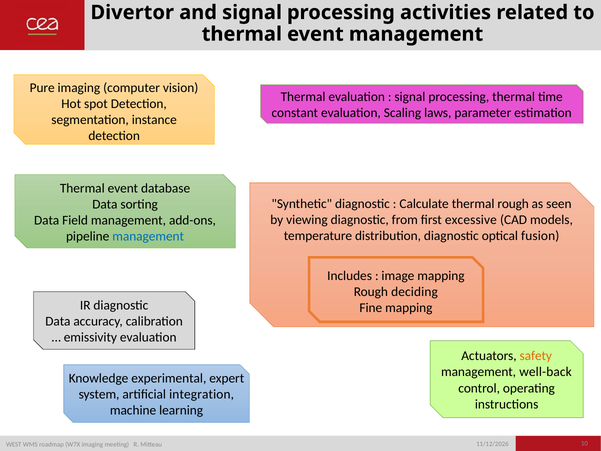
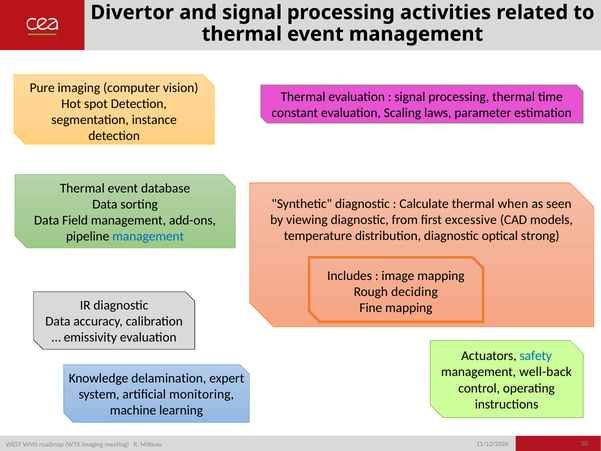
thermal rough: rough -> when
fusion: fusion -> strong
safety colour: orange -> blue
experimental: experimental -> delamination
integration: integration -> monitoring
